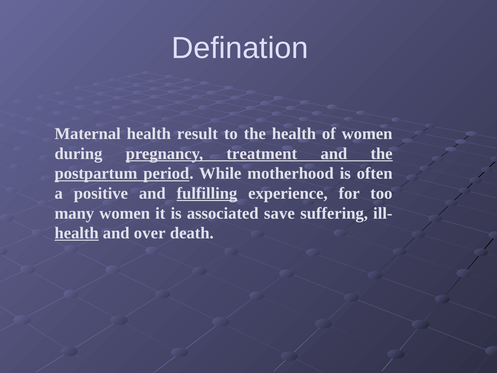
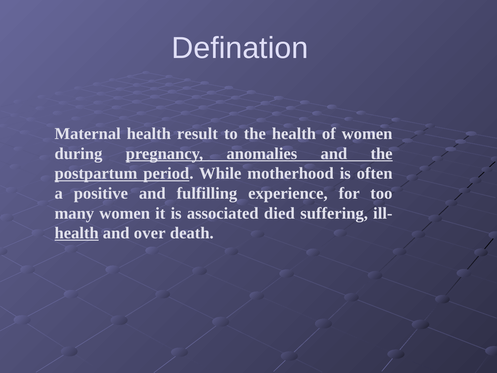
treatment: treatment -> anomalies
fulfilling underline: present -> none
save: save -> died
